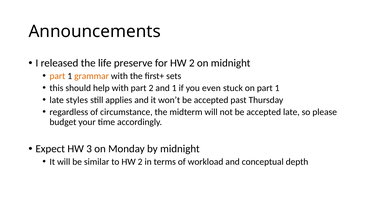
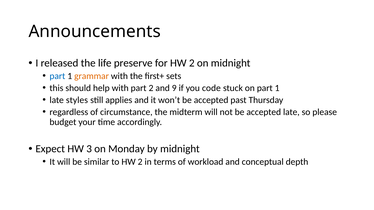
part at (57, 76) colour: orange -> blue
and 1: 1 -> 9
even: even -> code
